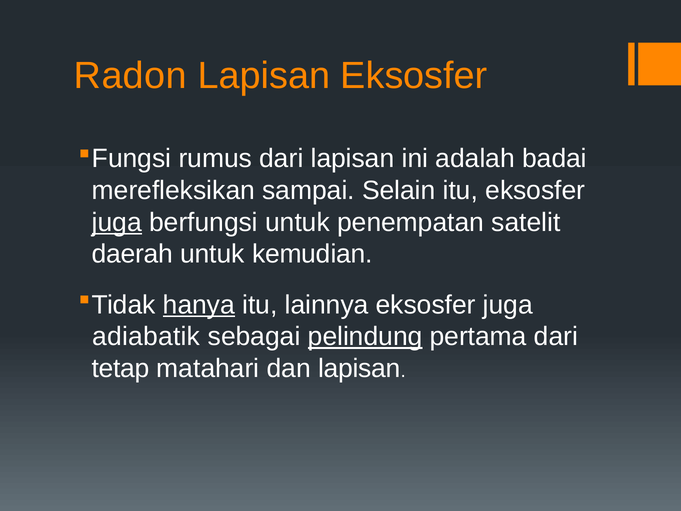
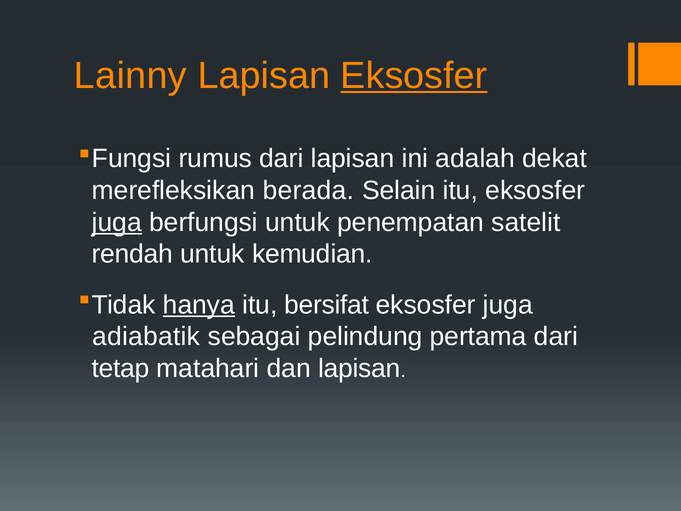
Radon: Radon -> Lainny
Eksosfer at (414, 76) underline: none -> present
badai: badai -> dekat
sampai: sampai -> berada
daerah: daerah -> rendah
lainnya: lainnya -> bersifat
pelindung underline: present -> none
